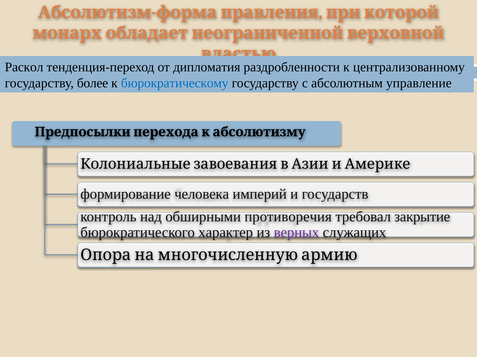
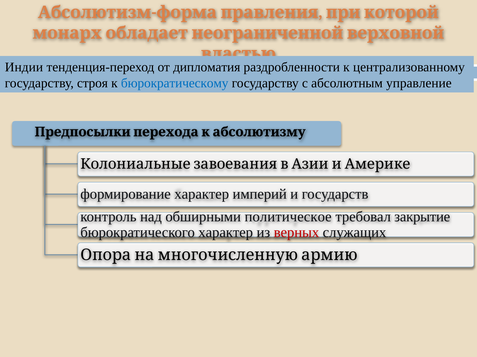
Раскол: Раскол -> Индии
более: более -> строя
формирование человека: человека -> характер
противоречия: противоречия -> политическое
верных colour: purple -> red
